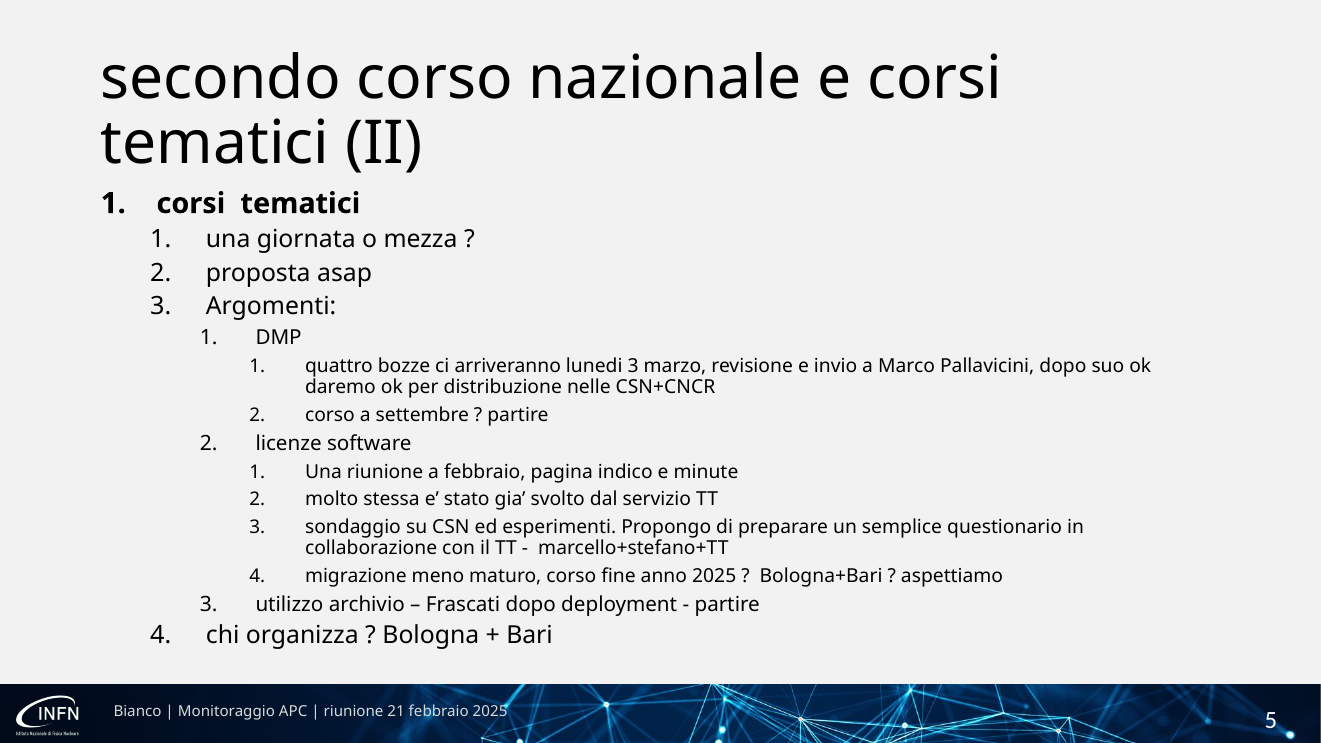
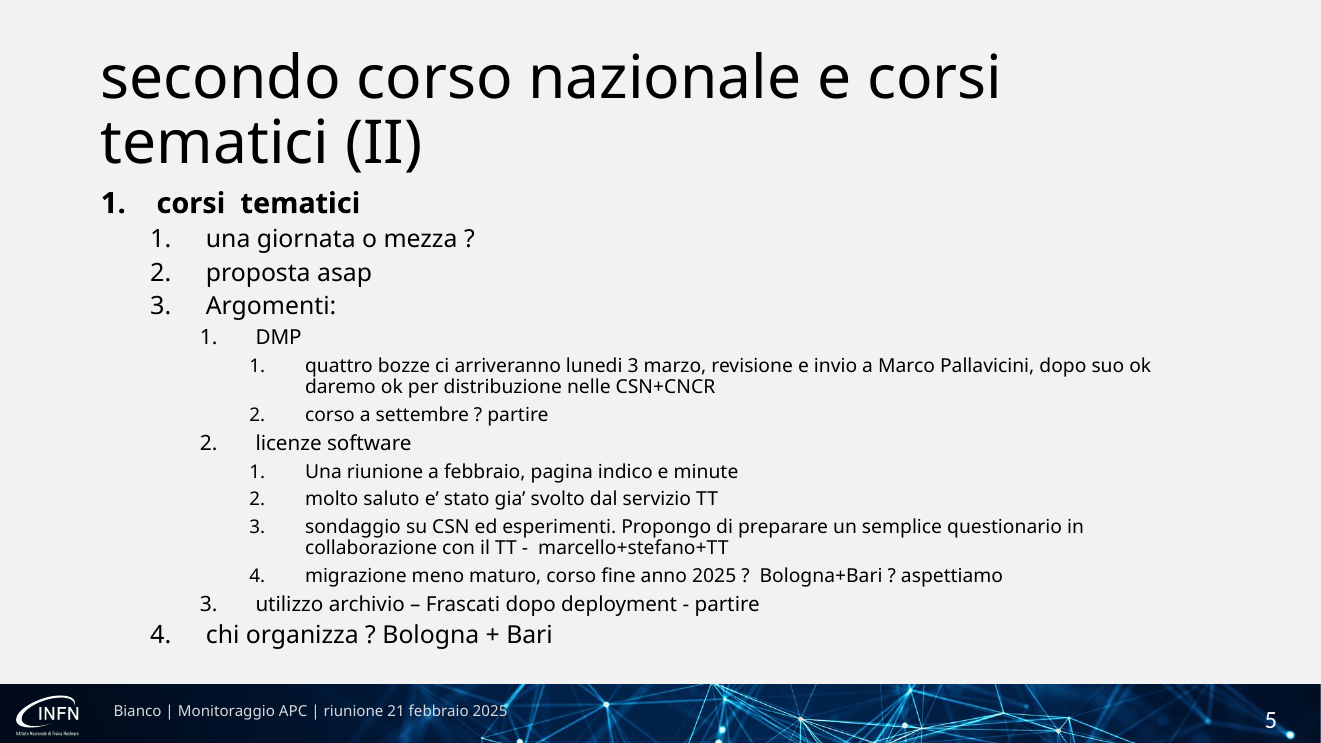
stessa: stessa -> saluto
